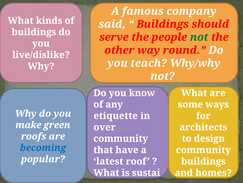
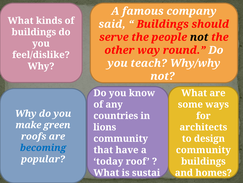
not at (199, 37) colour: green -> black
live/dislike: live/dislike -> feel/dislike
etiquette: etiquette -> countries
over: over -> lions
latest: latest -> today
